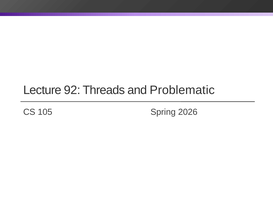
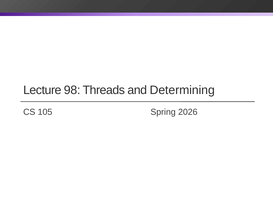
92: 92 -> 98
Problematic: Problematic -> Determining
